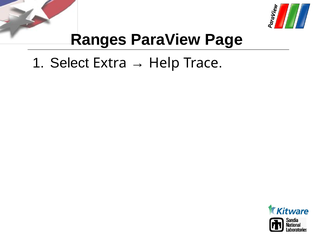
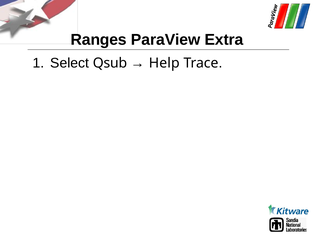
Page: Page -> Extra
Extra: Extra -> Qsub
